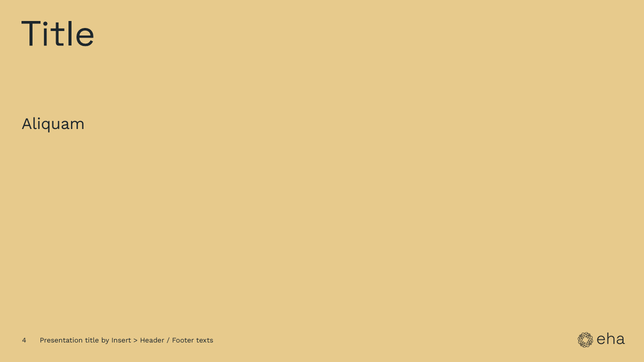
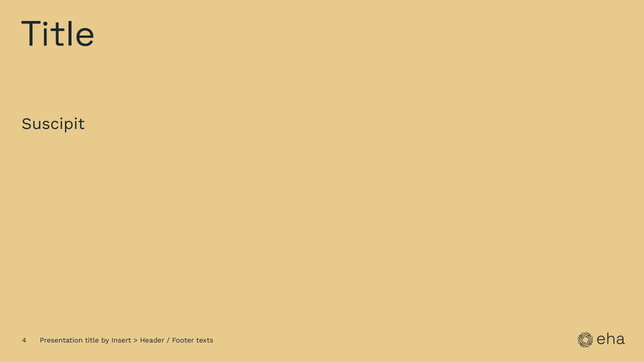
Aliquam: Aliquam -> Suscipit
